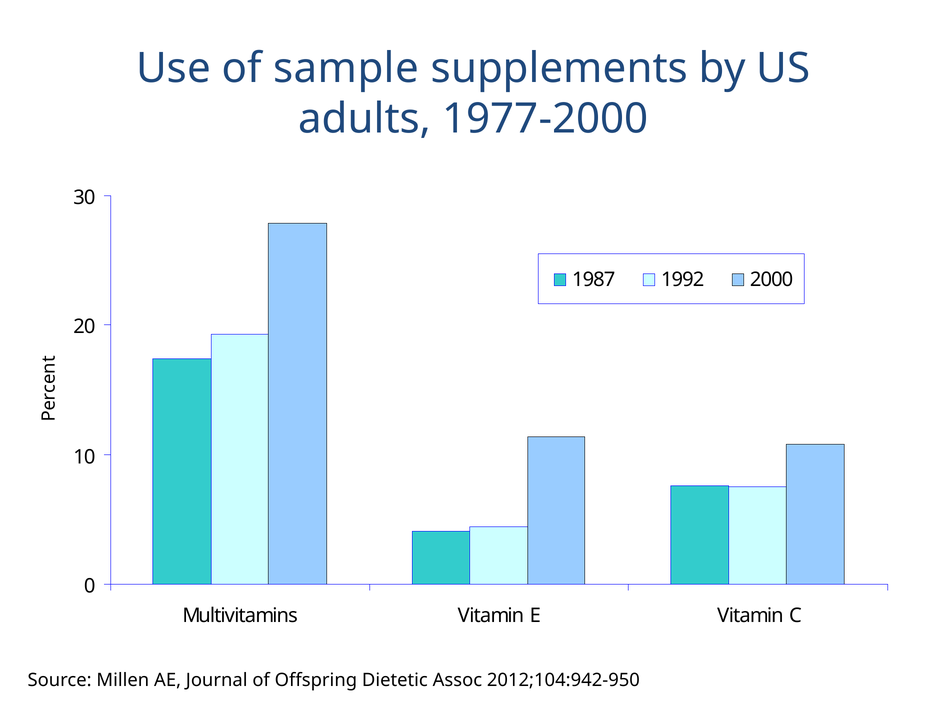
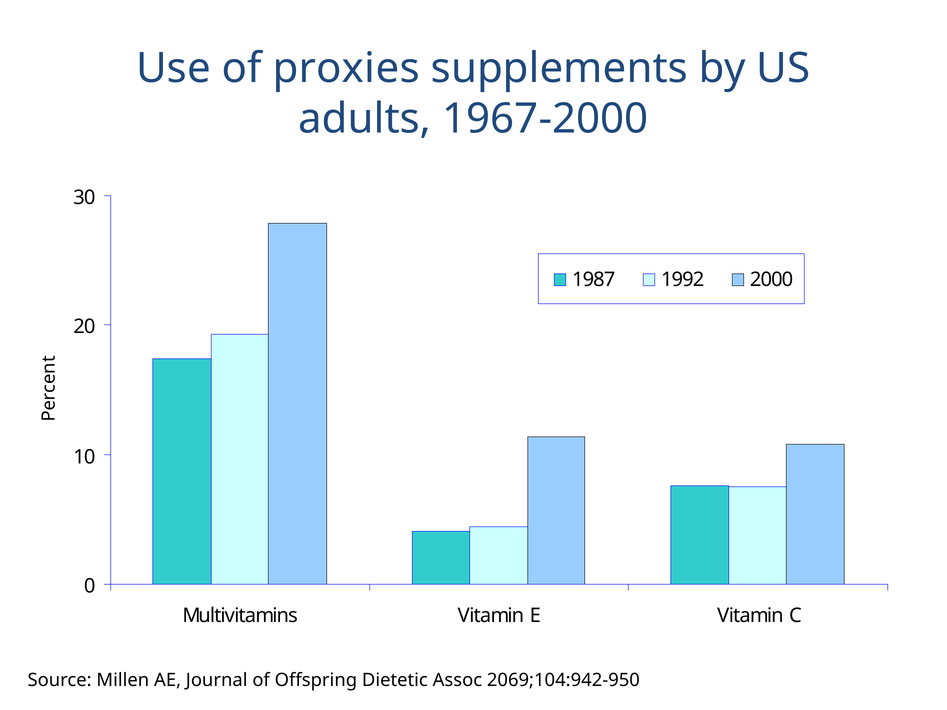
sample: sample -> proxies
1977-2000: 1977-2000 -> 1967-2000
2012;104:942-950: 2012;104:942-950 -> 2069;104:942-950
